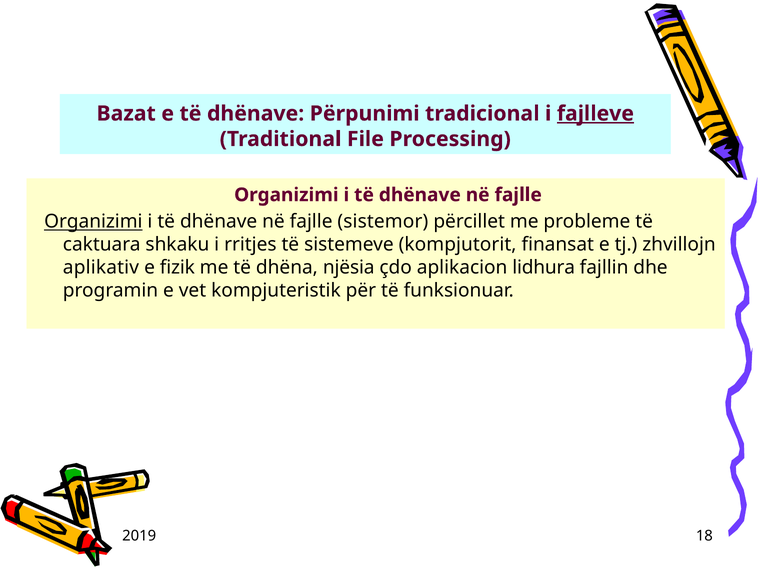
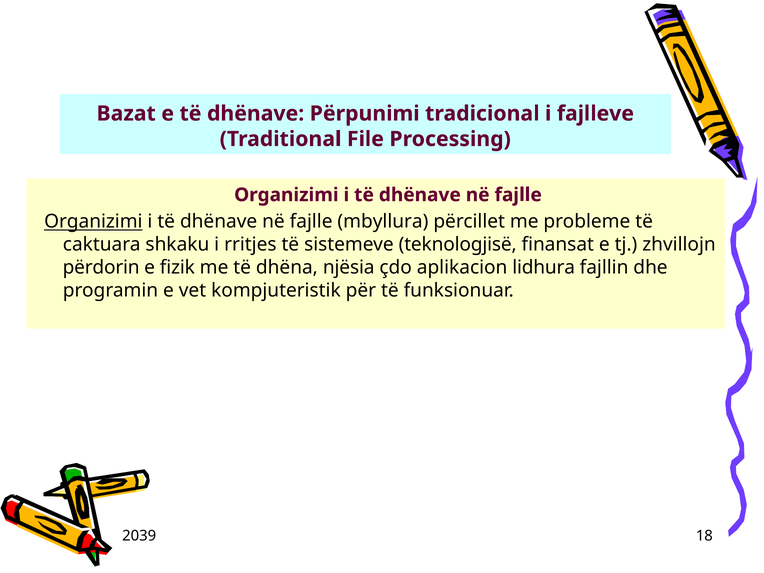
fajlleve underline: present -> none
sistemor: sistemor -> mbyllura
kompjutorit: kompjutorit -> teknologjisë
aplikativ: aplikativ -> përdorin
2019: 2019 -> 2039
